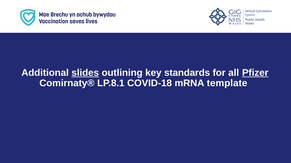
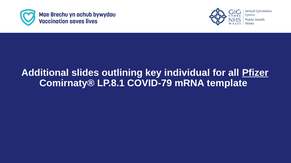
slides underline: present -> none
standards: standards -> individual
COVID-18: COVID-18 -> COVID-79
